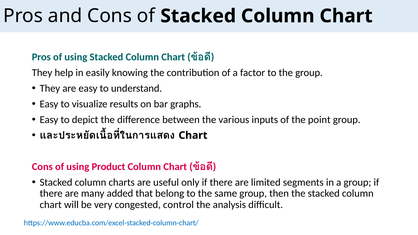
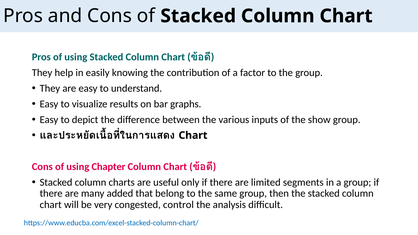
point: point -> show
Product: Product -> Chapter
